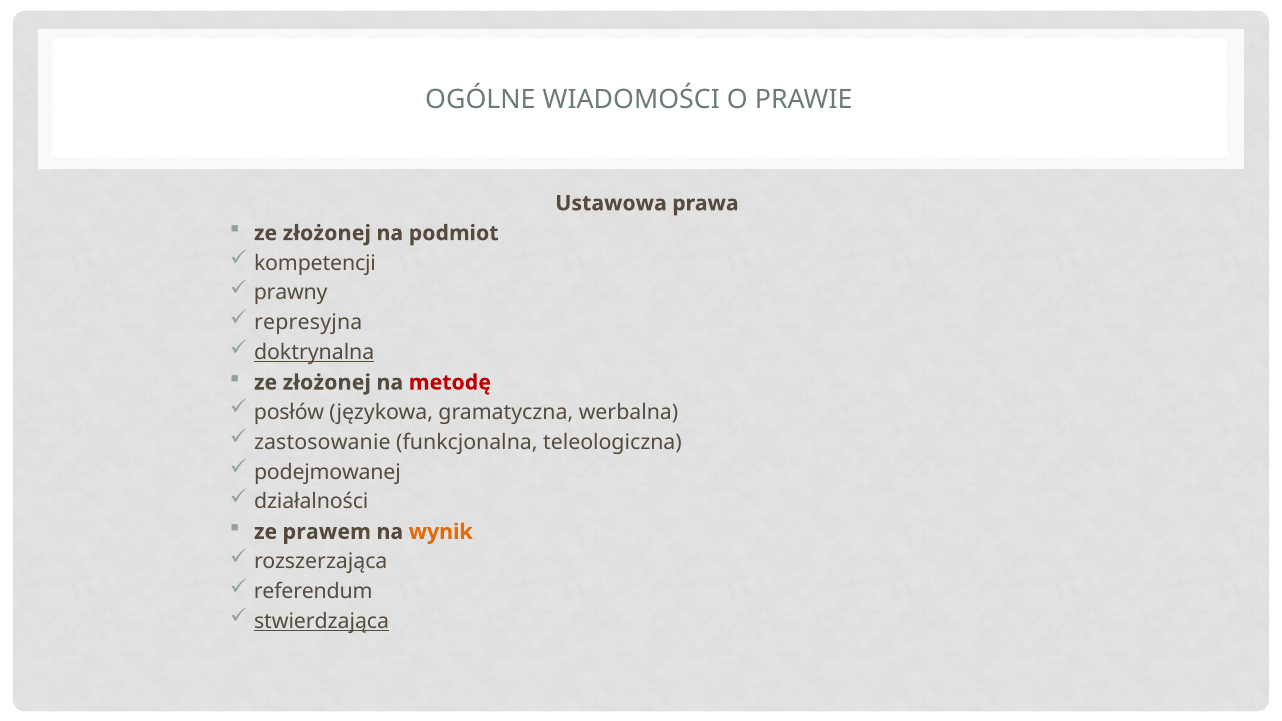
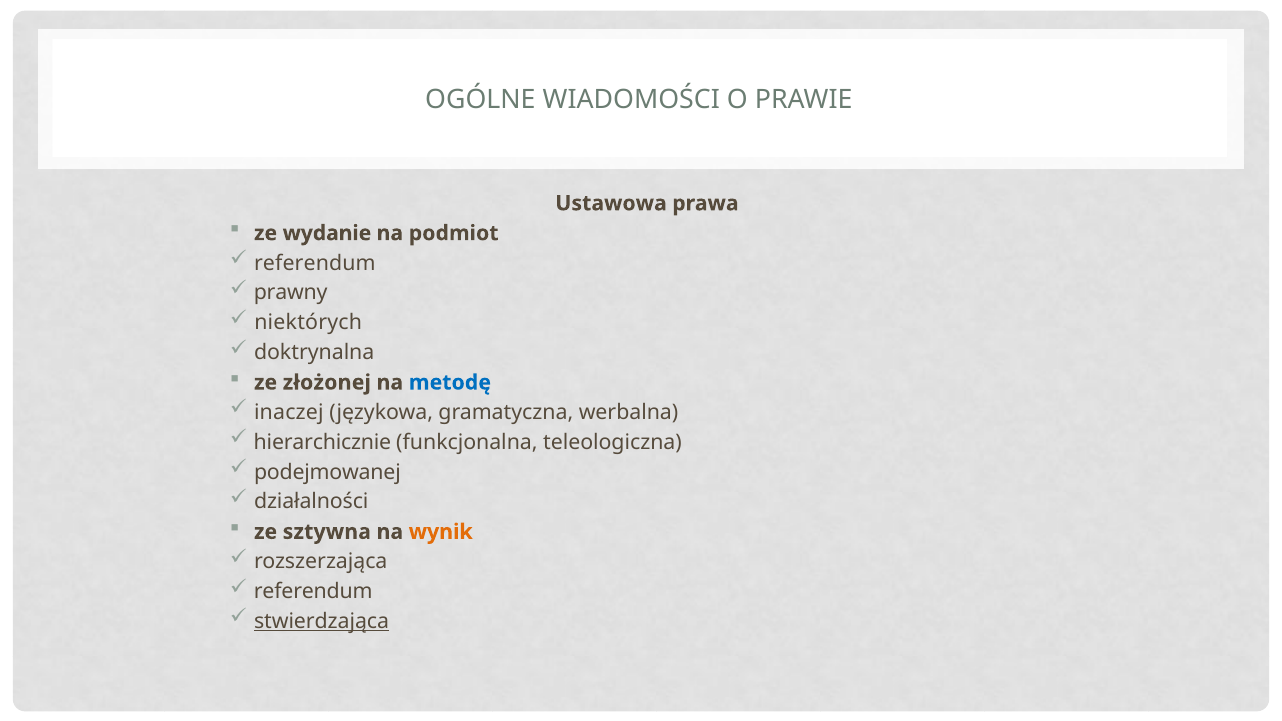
złożonej at (327, 233): złożonej -> wydanie
kompetencji at (315, 263): kompetencji -> referendum
represyjna: represyjna -> niektórych
doktrynalna underline: present -> none
metodę colour: red -> blue
posłów: posłów -> inaczej
zastosowanie: zastosowanie -> hierarchicznie
prawem: prawem -> sztywna
